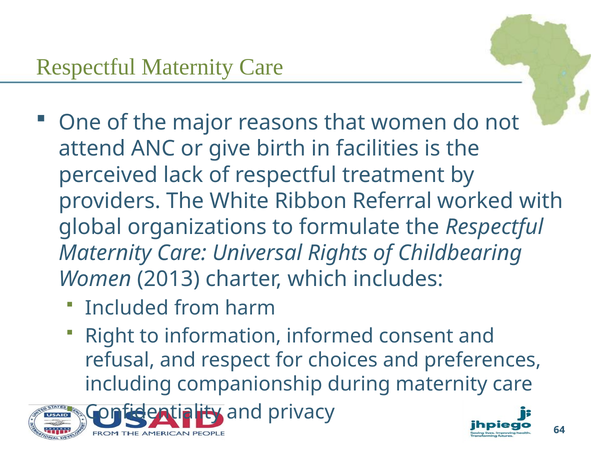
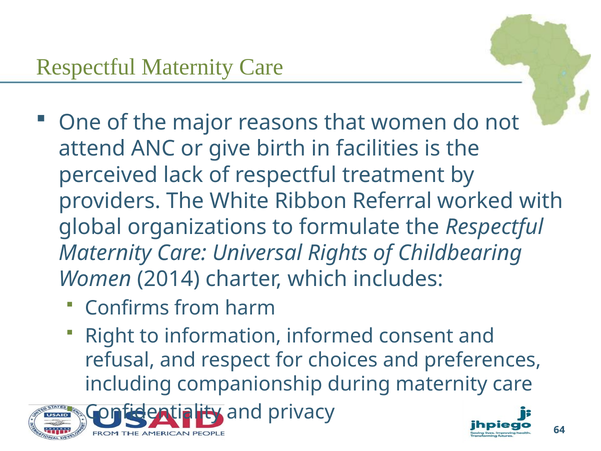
2013: 2013 -> 2014
Included: Included -> Confirms
